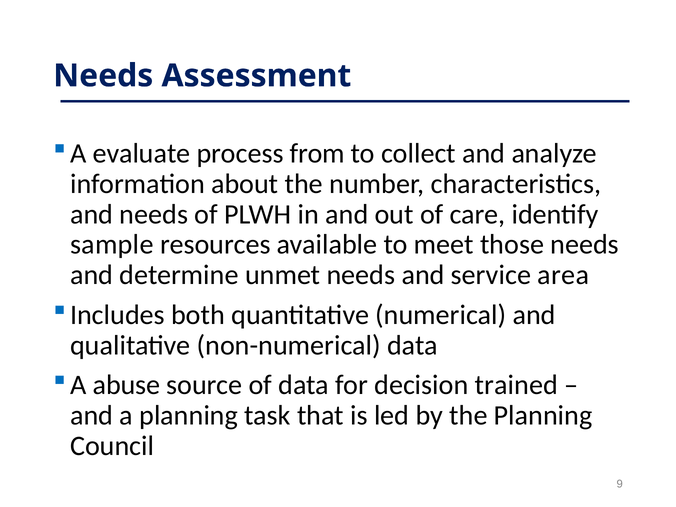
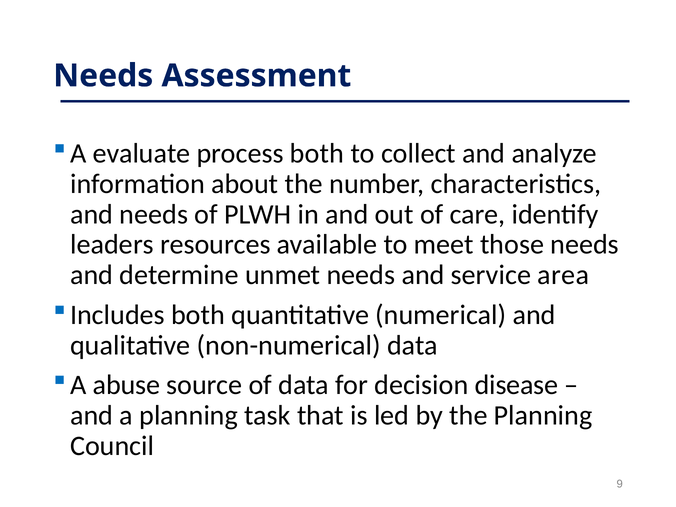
process from: from -> both
sample: sample -> leaders
trained: trained -> disease
